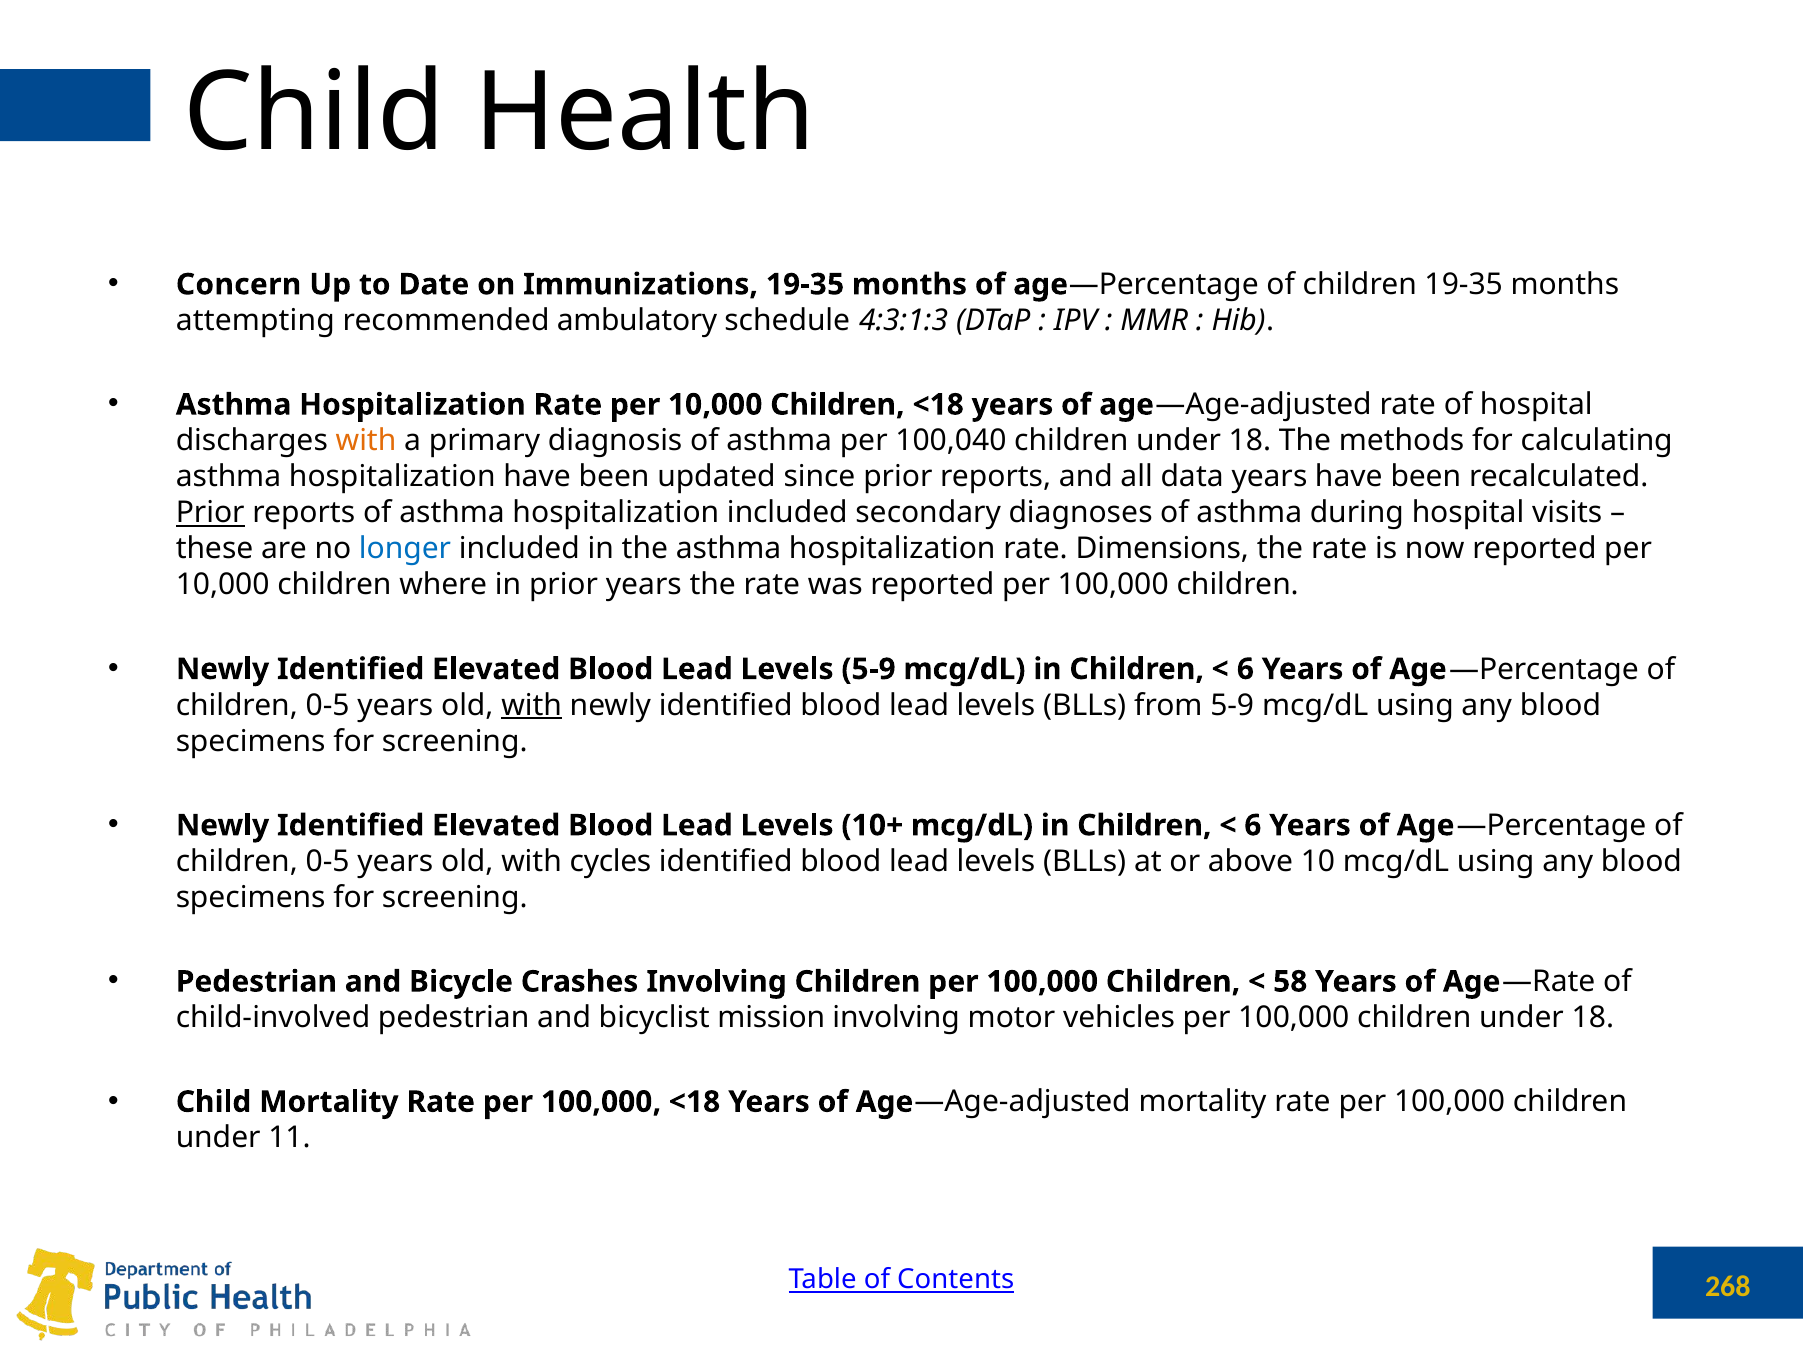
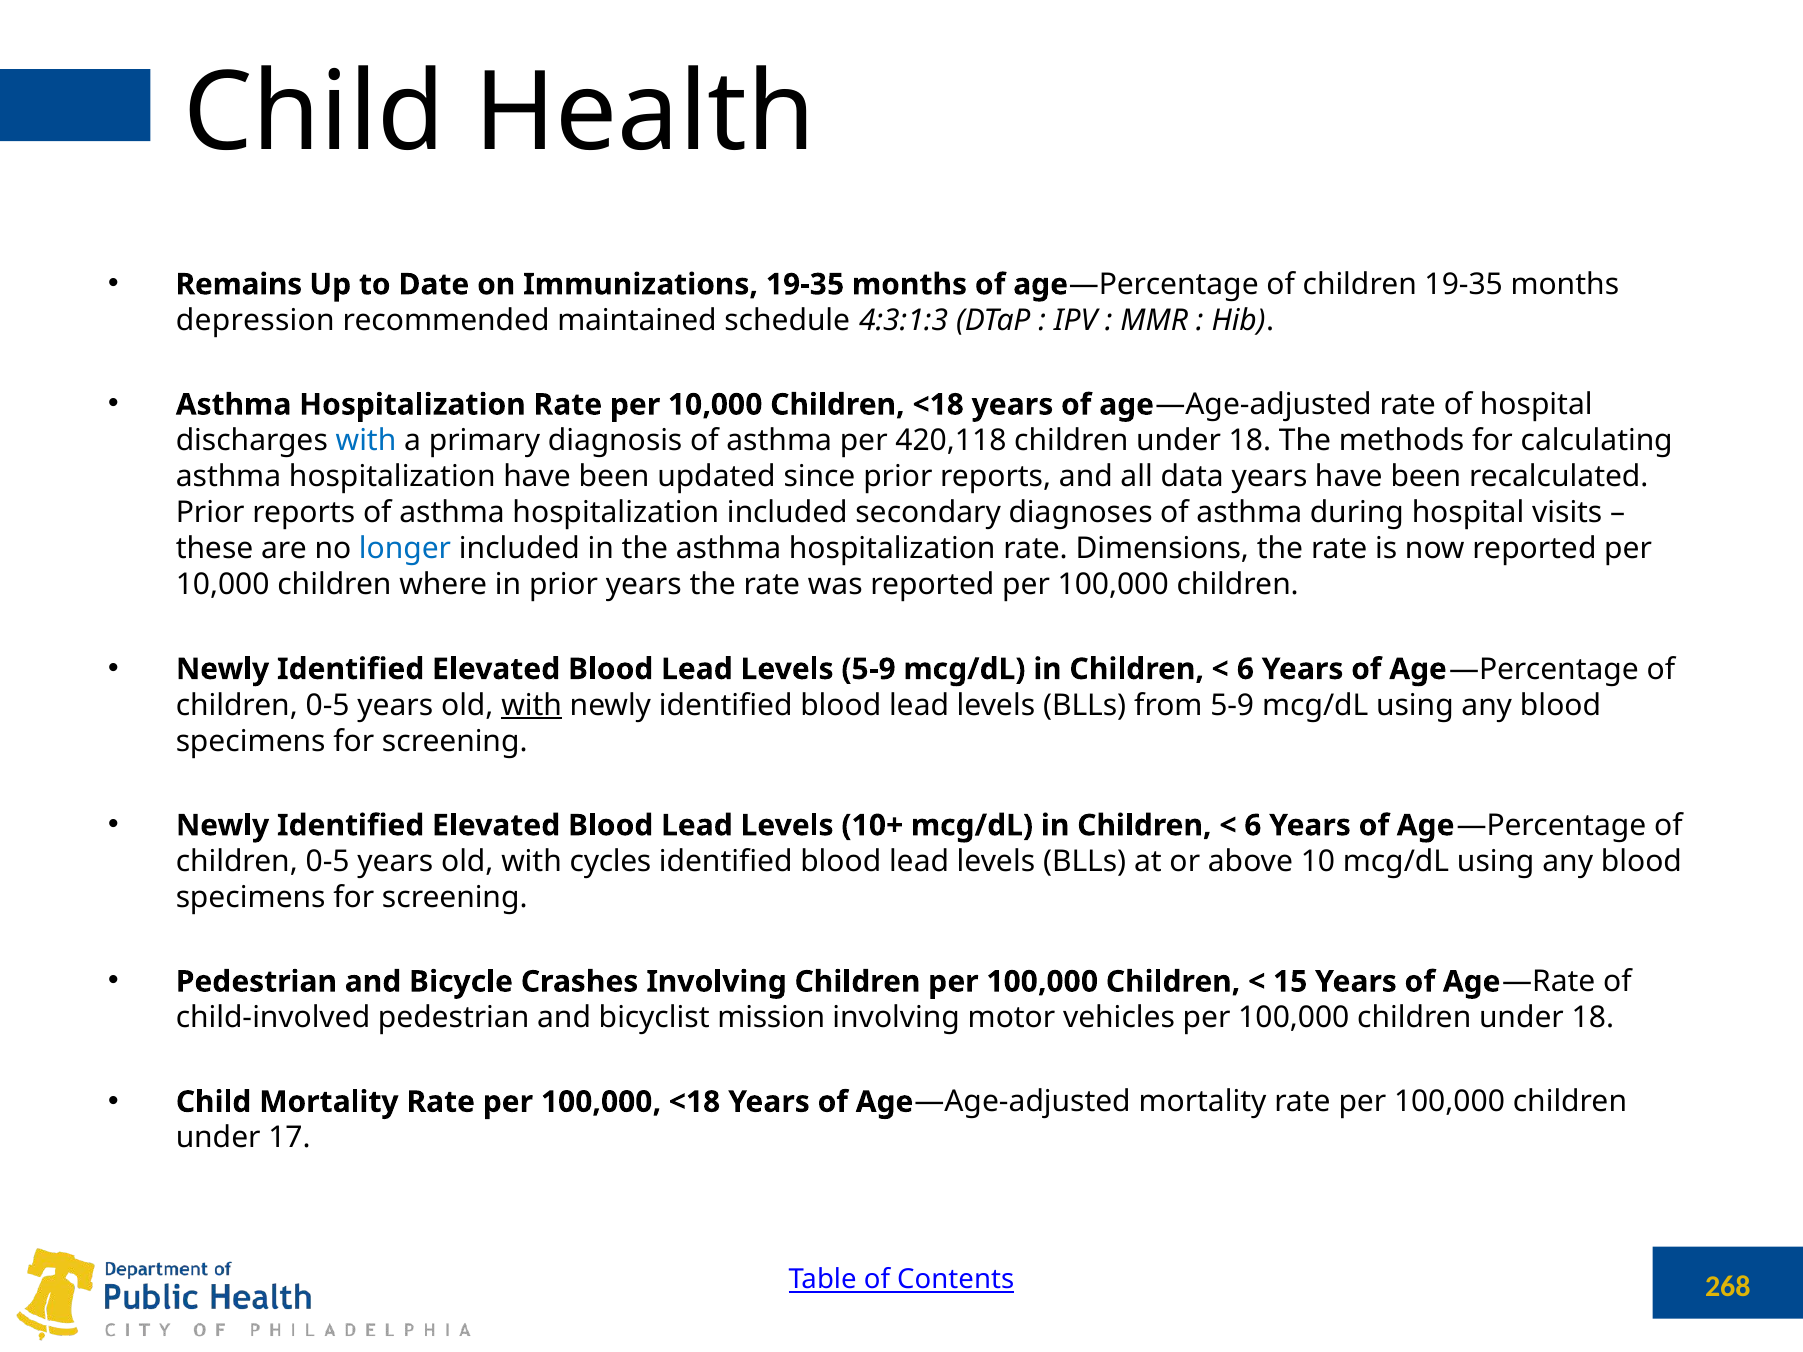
Concern: Concern -> Remains
attempting: attempting -> depression
ambulatory: ambulatory -> maintained
with at (366, 441) colour: orange -> blue
100,040: 100,040 -> 420,118
Prior at (210, 513) underline: present -> none
58: 58 -> 15
11: 11 -> 17
